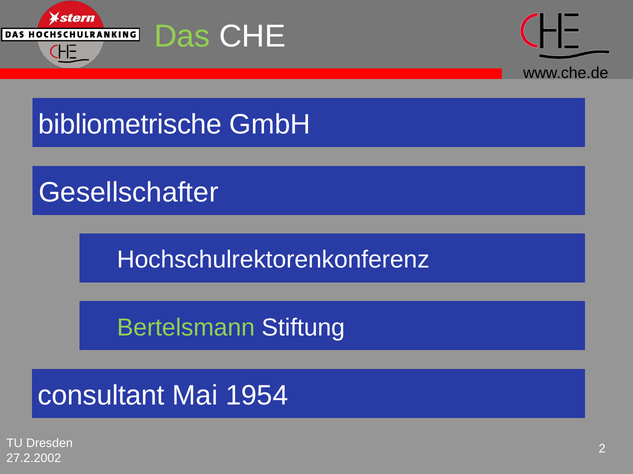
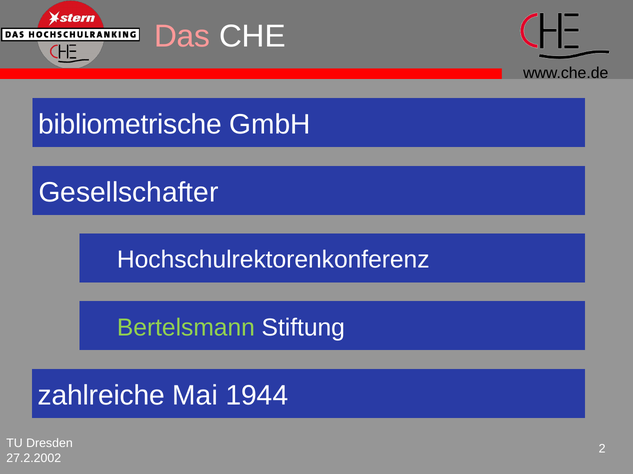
Das colour: light green -> pink
consultant: consultant -> zahlreiche
1954: 1954 -> 1944
